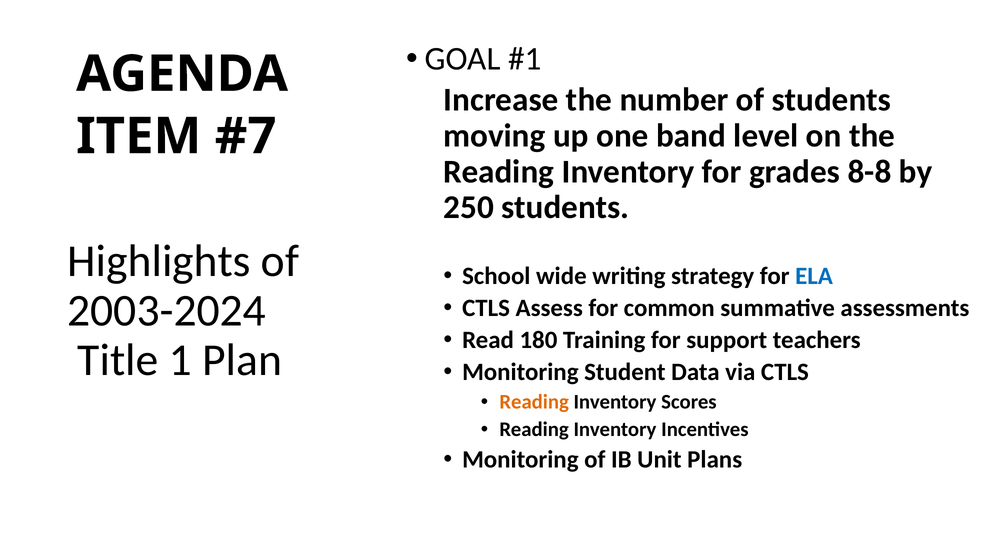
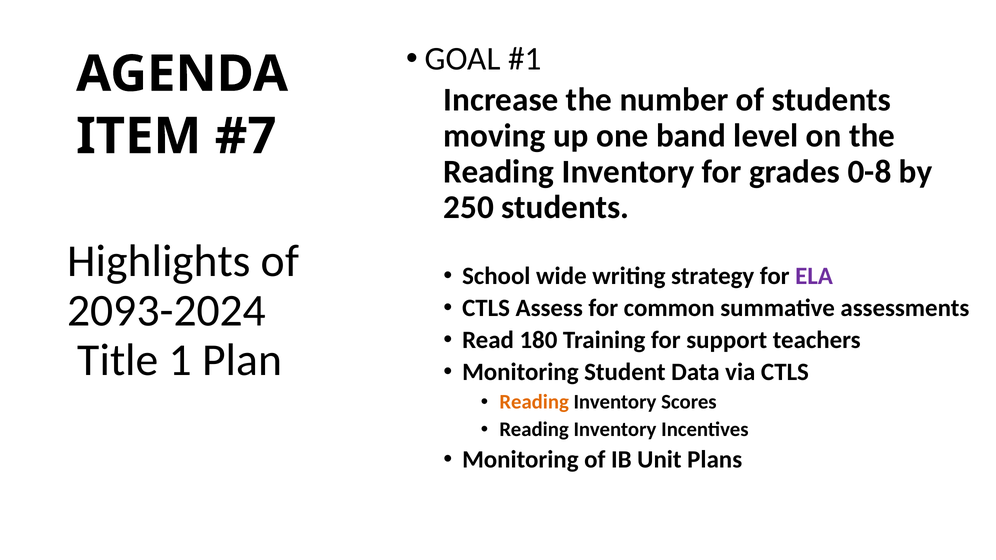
8-8: 8-8 -> 0-8
ELA colour: blue -> purple
2003-2024: 2003-2024 -> 2093-2024
